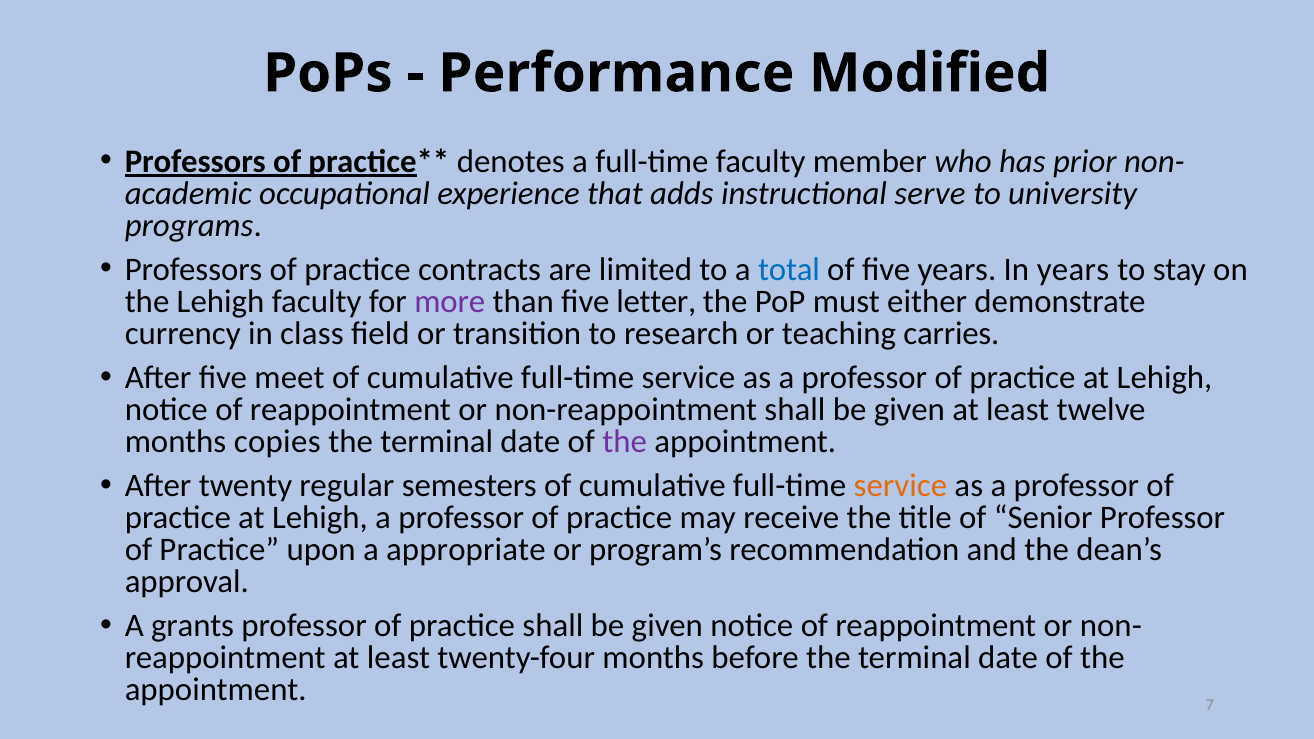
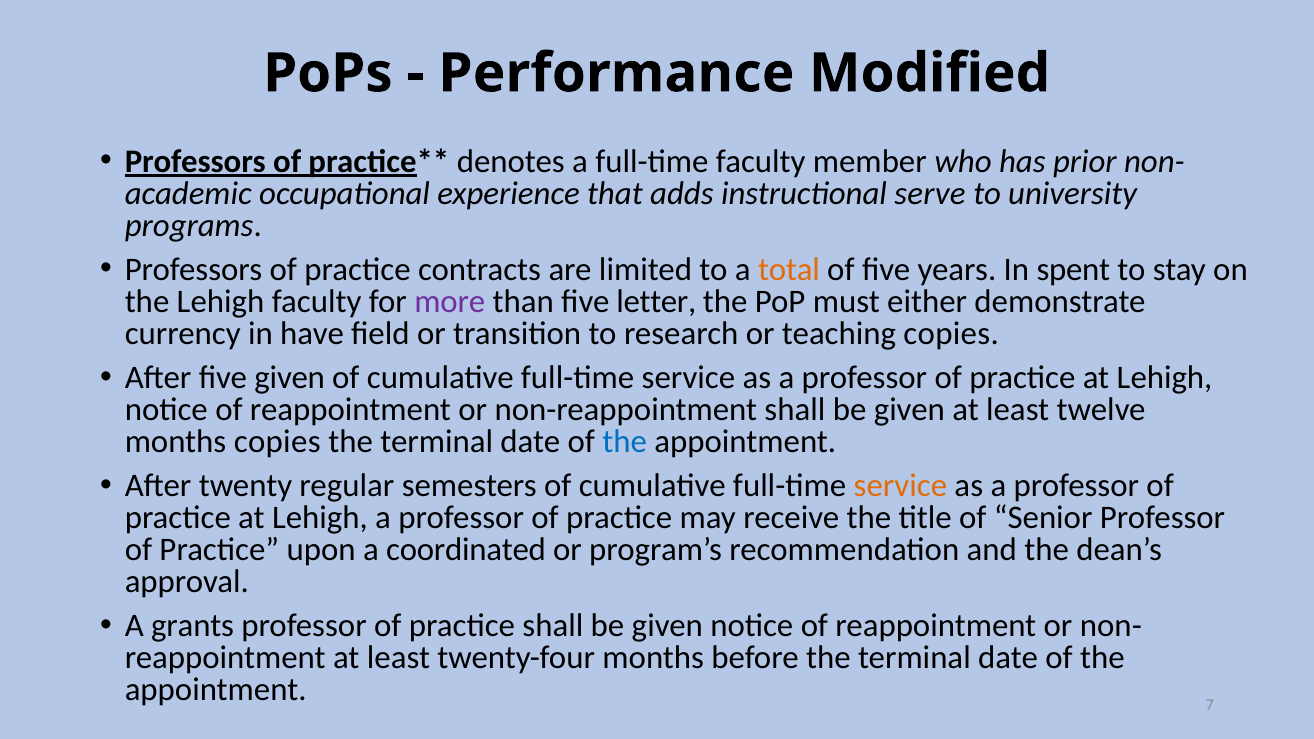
total colour: blue -> orange
In years: years -> spent
class: class -> have
teaching carries: carries -> copies
five meet: meet -> given
the at (625, 442) colour: purple -> blue
appropriate: appropriate -> coordinated
